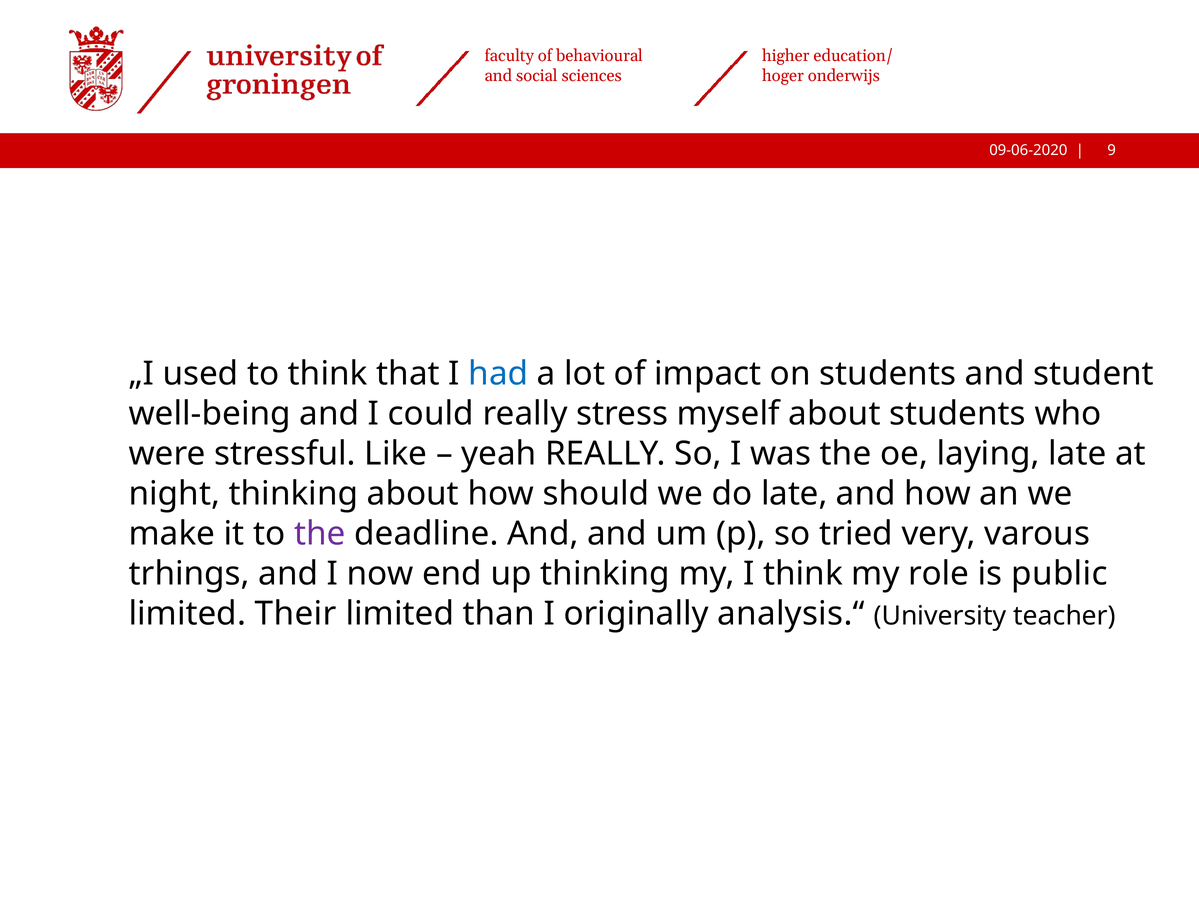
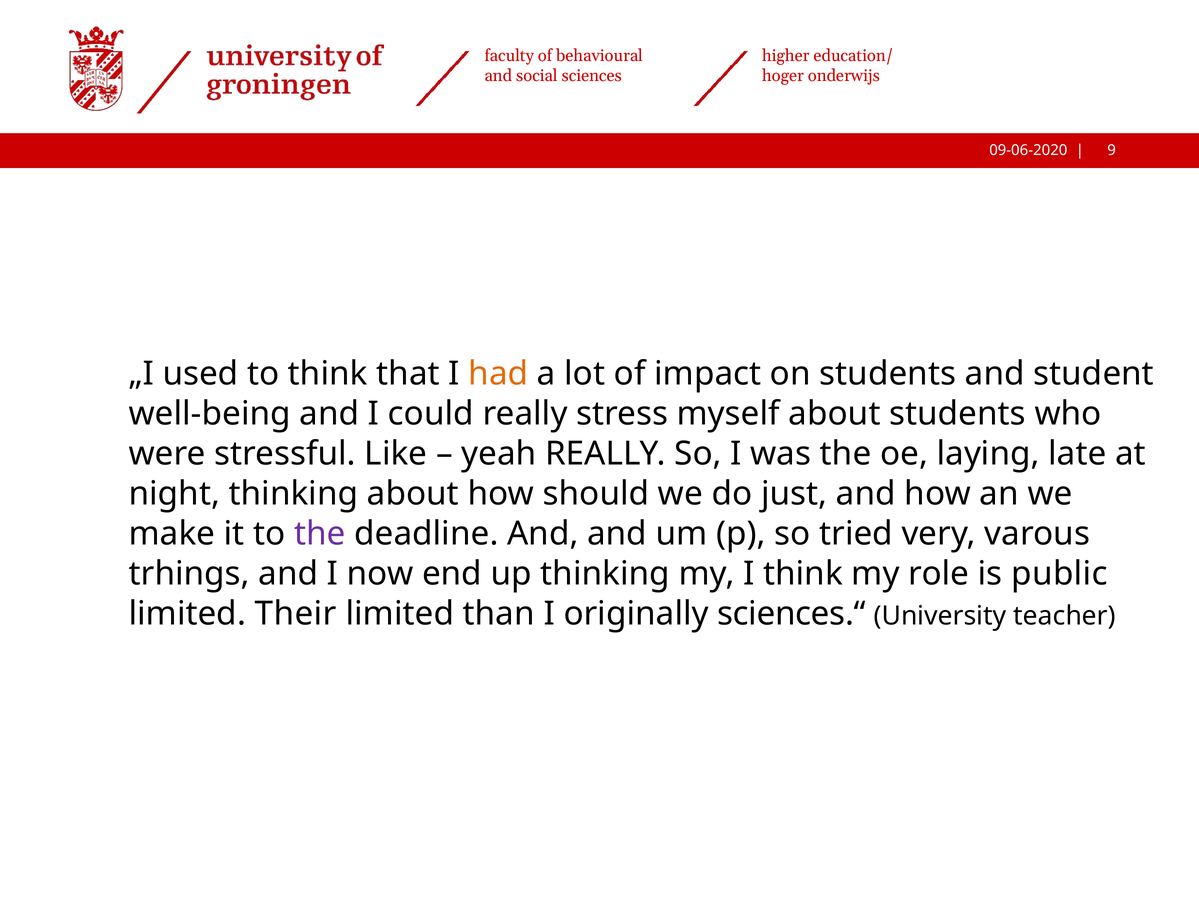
had colour: blue -> orange
do late: late -> just
analysis.“: analysis.“ -> sciences.“
